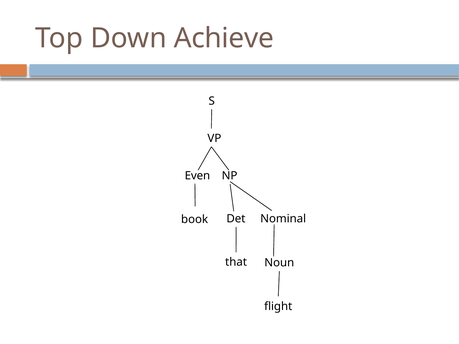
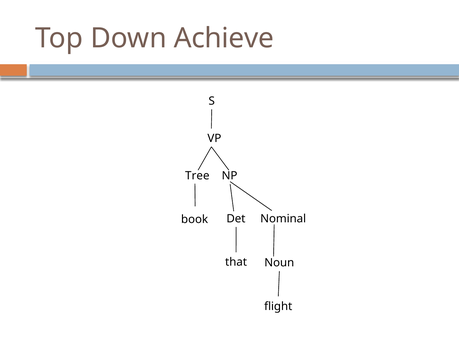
Even: Even -> Tree
